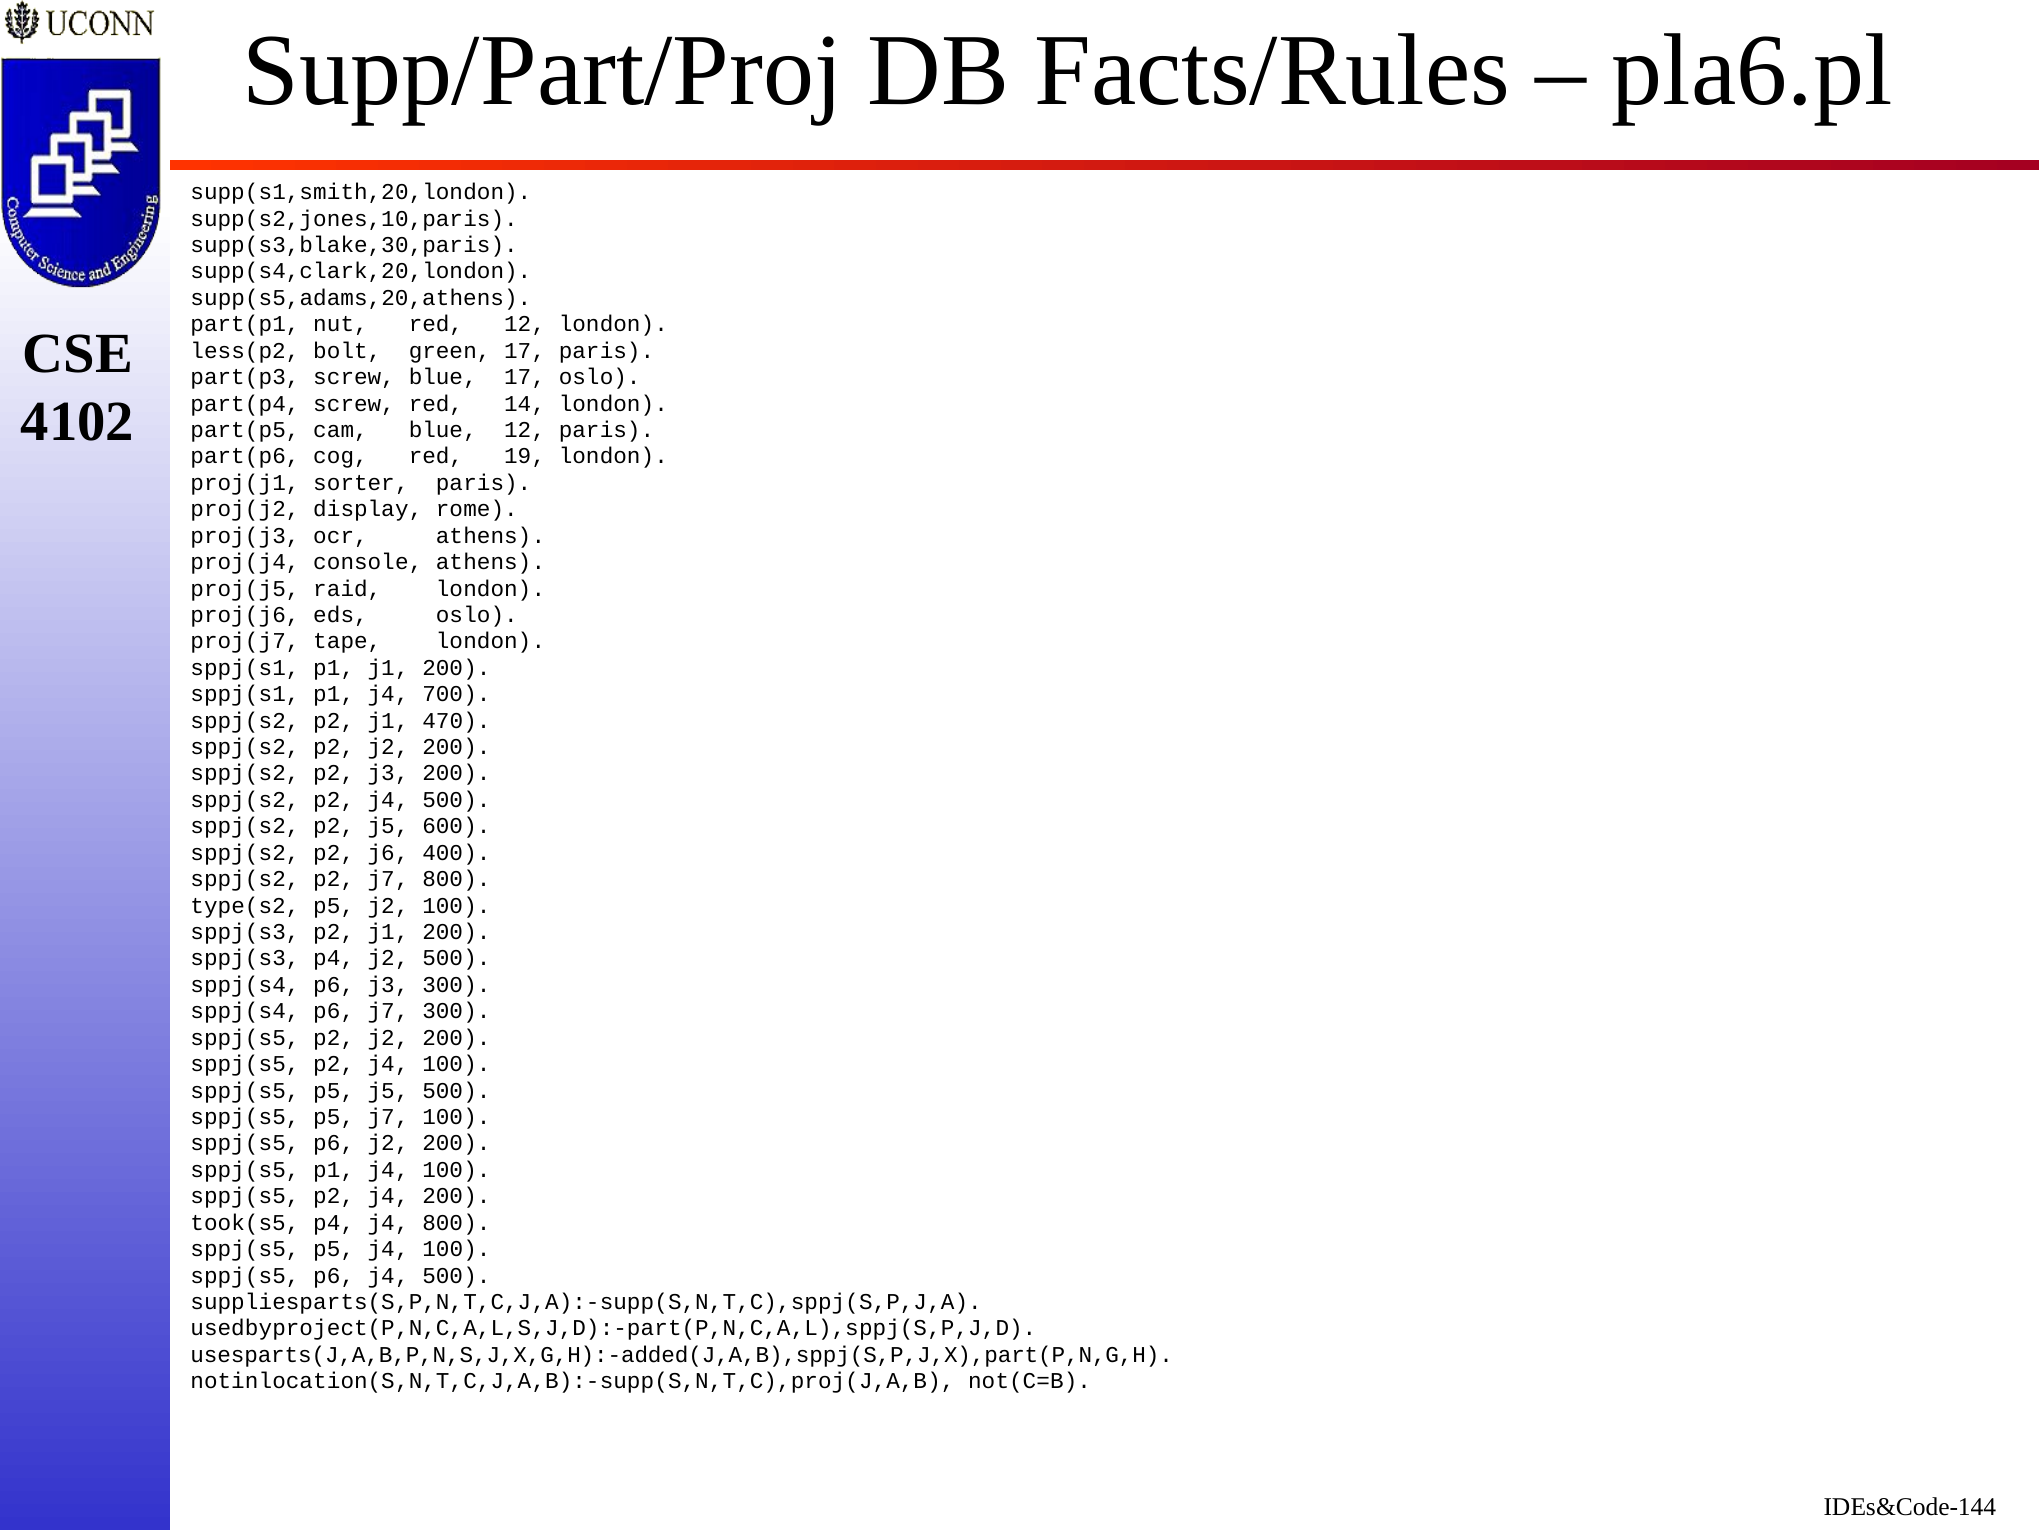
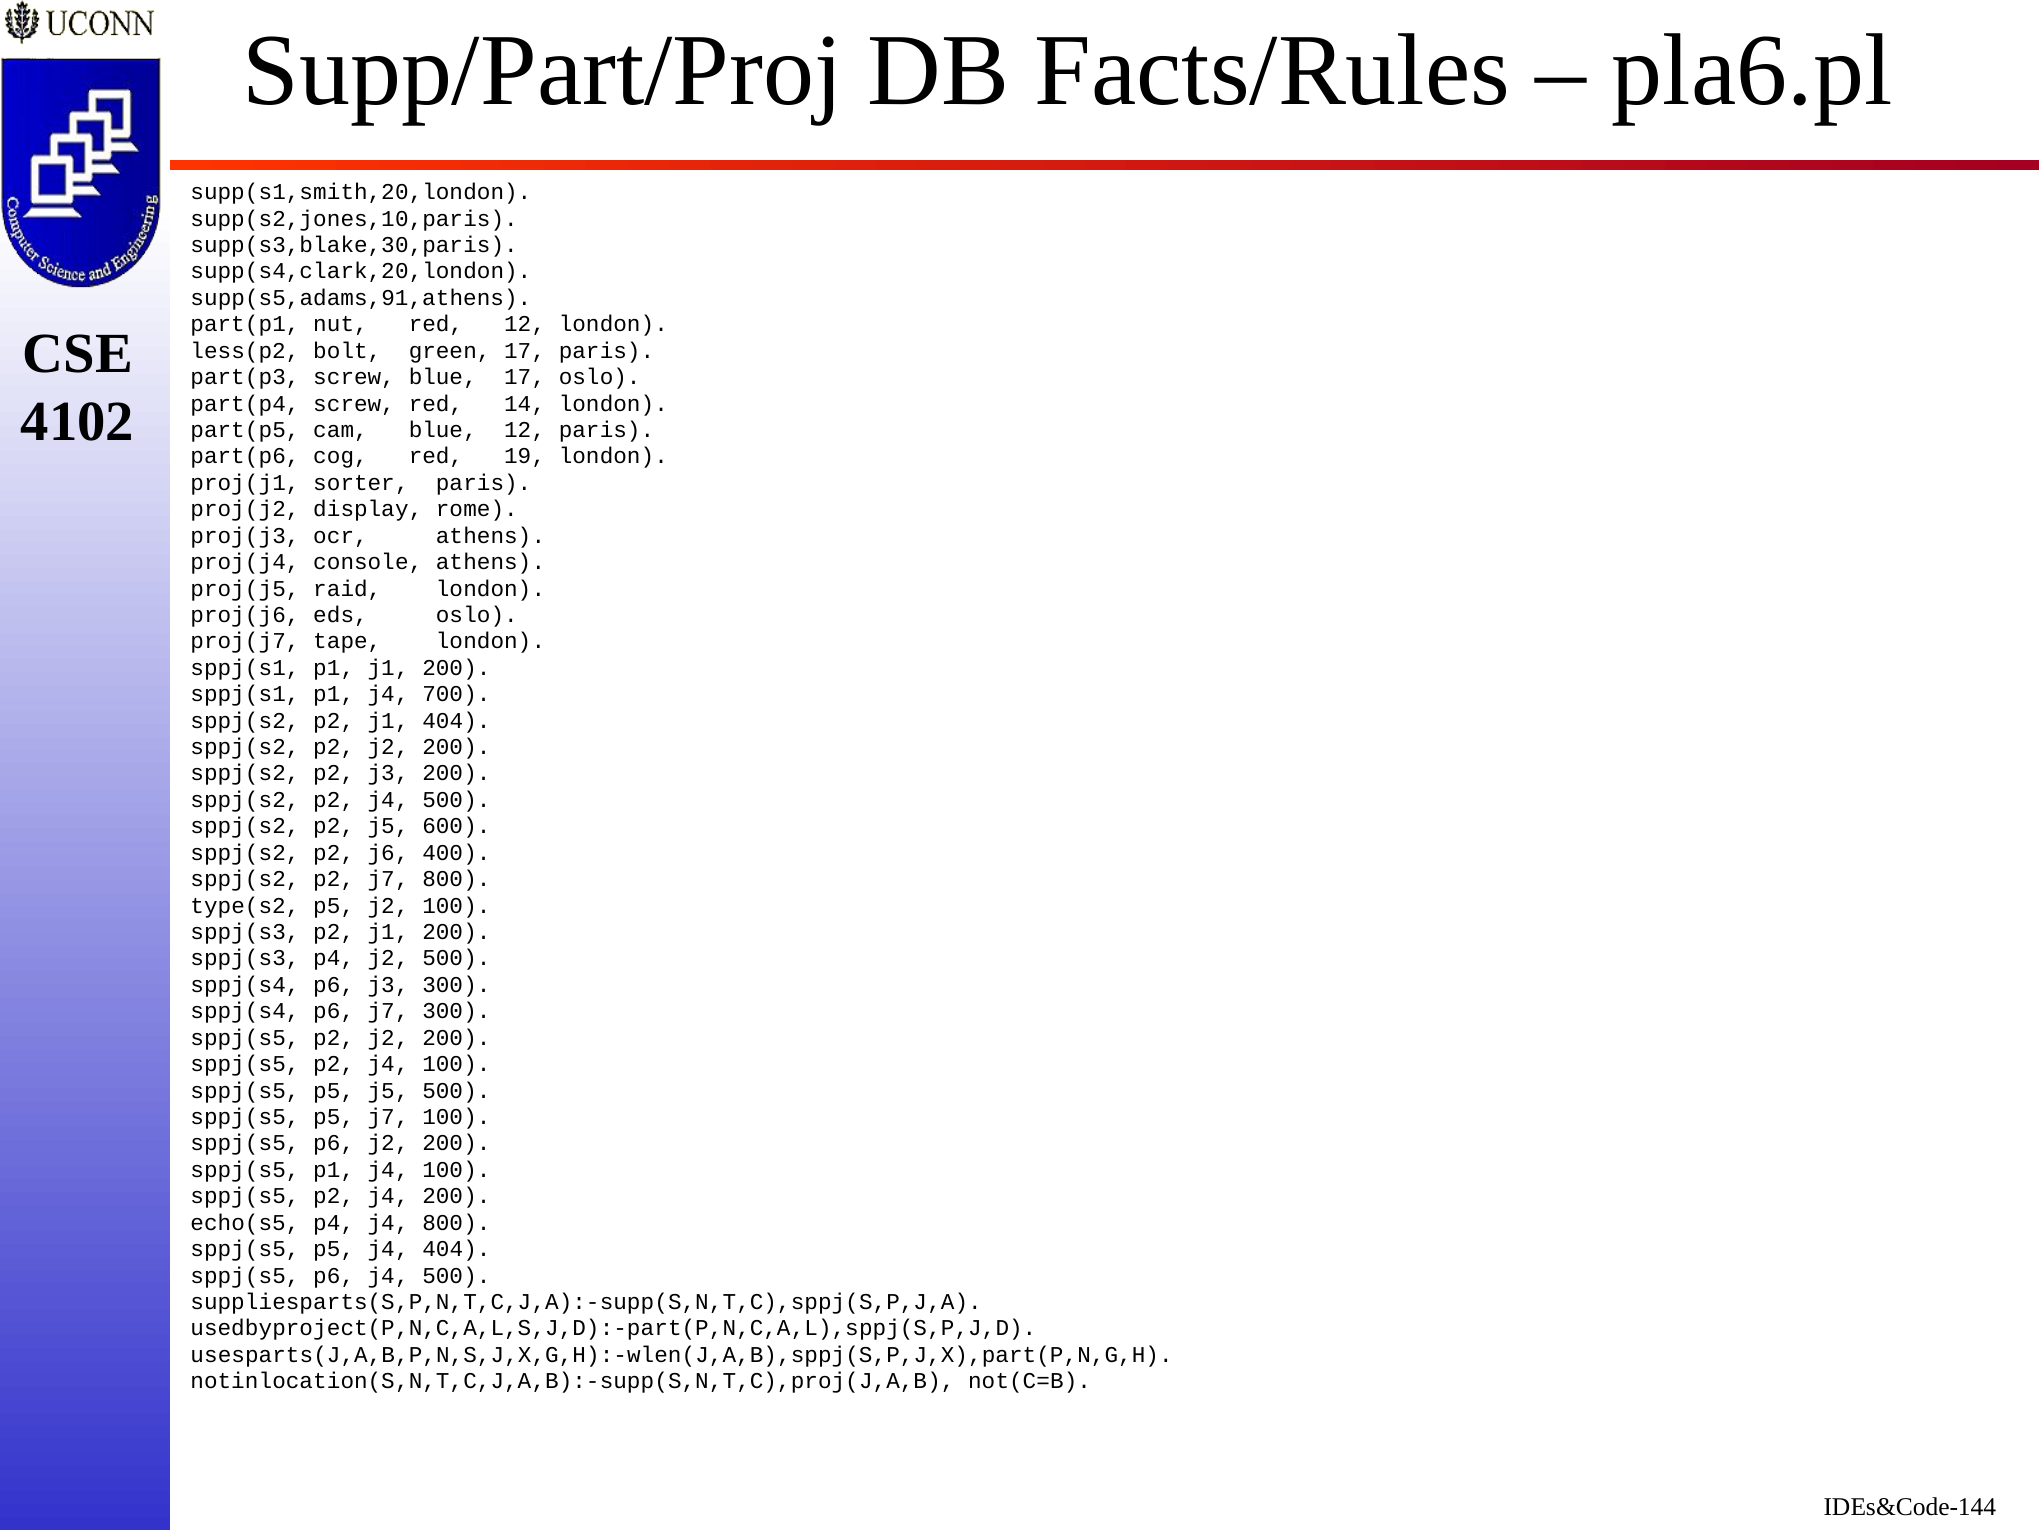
supp(s5,adams,20,athens: supp(s5,adams,20,athens -> supp(s5,adams,91,athens
j1 470: 470 -> 404
took(s5: took(s5 -> echo(s5
p5 j4 100: 100 -> 404
usesparts(J,A,B,P,N,S,J,X,G,H):-added(J,A,B),sppj(S,P,J,X),part(P,N,G,H: usesparts(J,A,B,P,N,S,J,X,G,H):-added(J,A,B),sppj(S,P,J,X),part(P,N,G,H -> usesparts(J,A,B,P,N,S,J,X,G,H):-wlen(J,A,B),sppj(S,P,J,X),part(P,N,G,H
